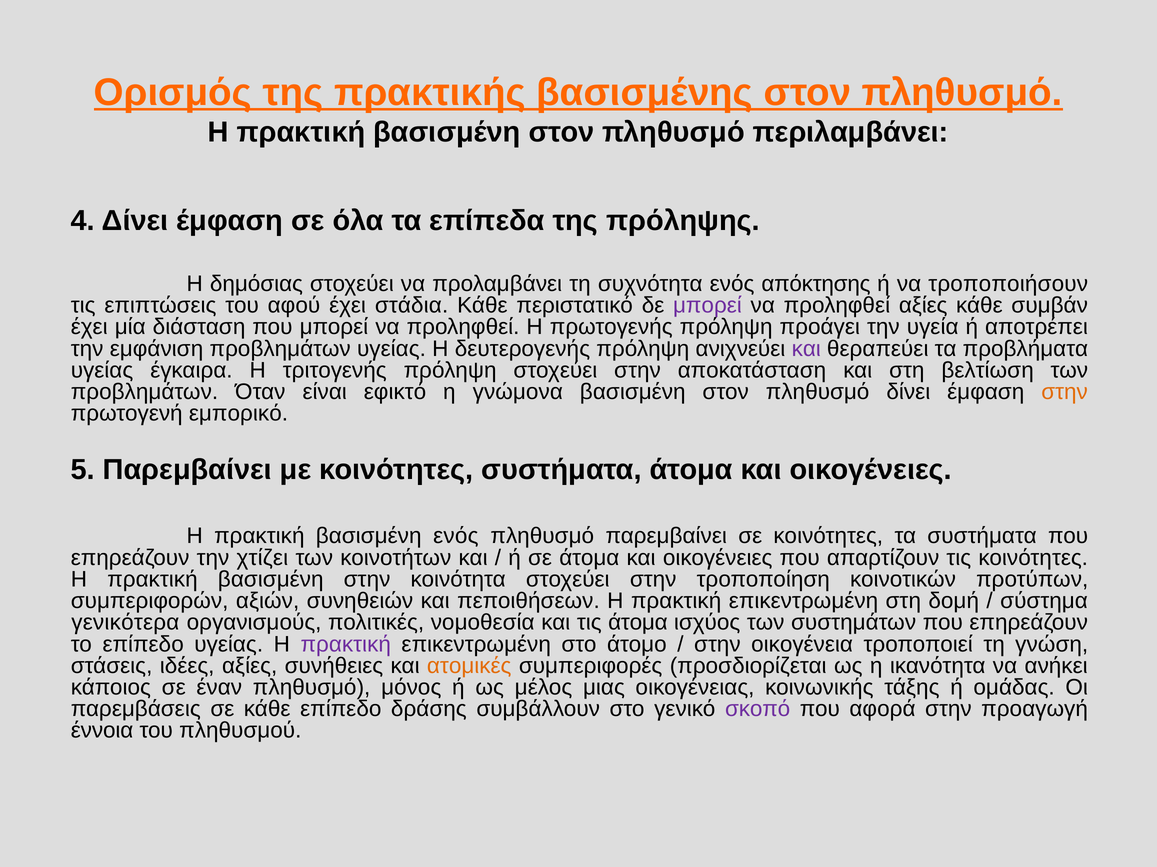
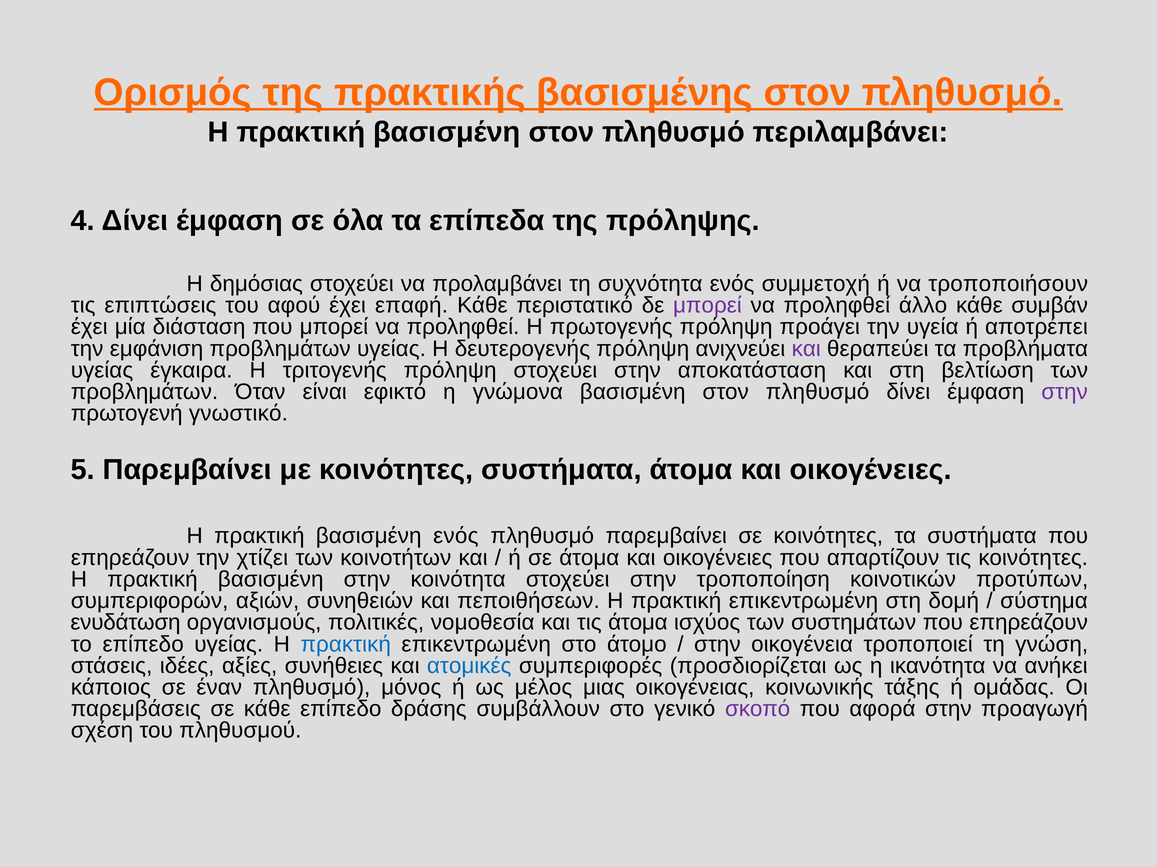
απόκτησης: απόκτησης -> συμμετοχή
στάδια: στάδια -> επαφή
προληφθεί αξίες: αξίες -> άλλο
στην at (1065, 392) colour: orange -> purple
εμπορικό: εμπορικό -> γνωστικό
γενικότερα: γενικότερα -> ενυδάτωση
πρακτική at (346, 645) colour: purple -> blue
ατομικές colour: orange -> blue
έννοια: έννοια -> σχέση
